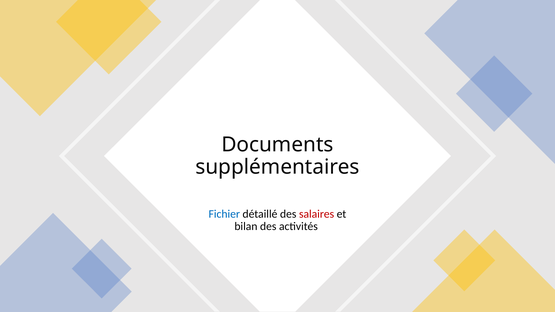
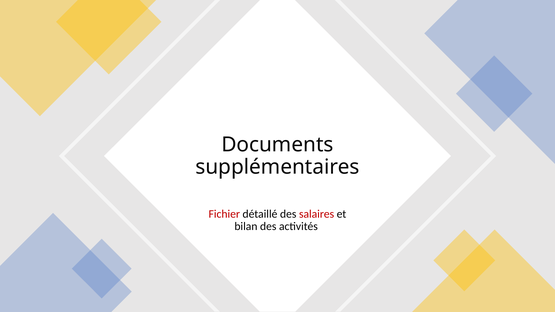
Fichier colour: blue -> red
